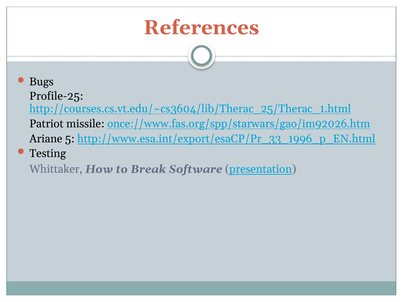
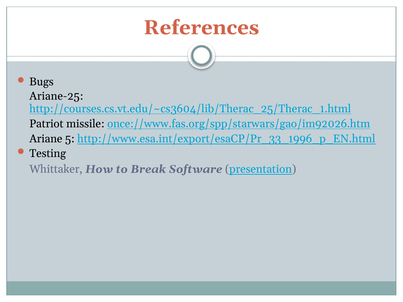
Profile-25: Profile-25 -> Ariane-25
